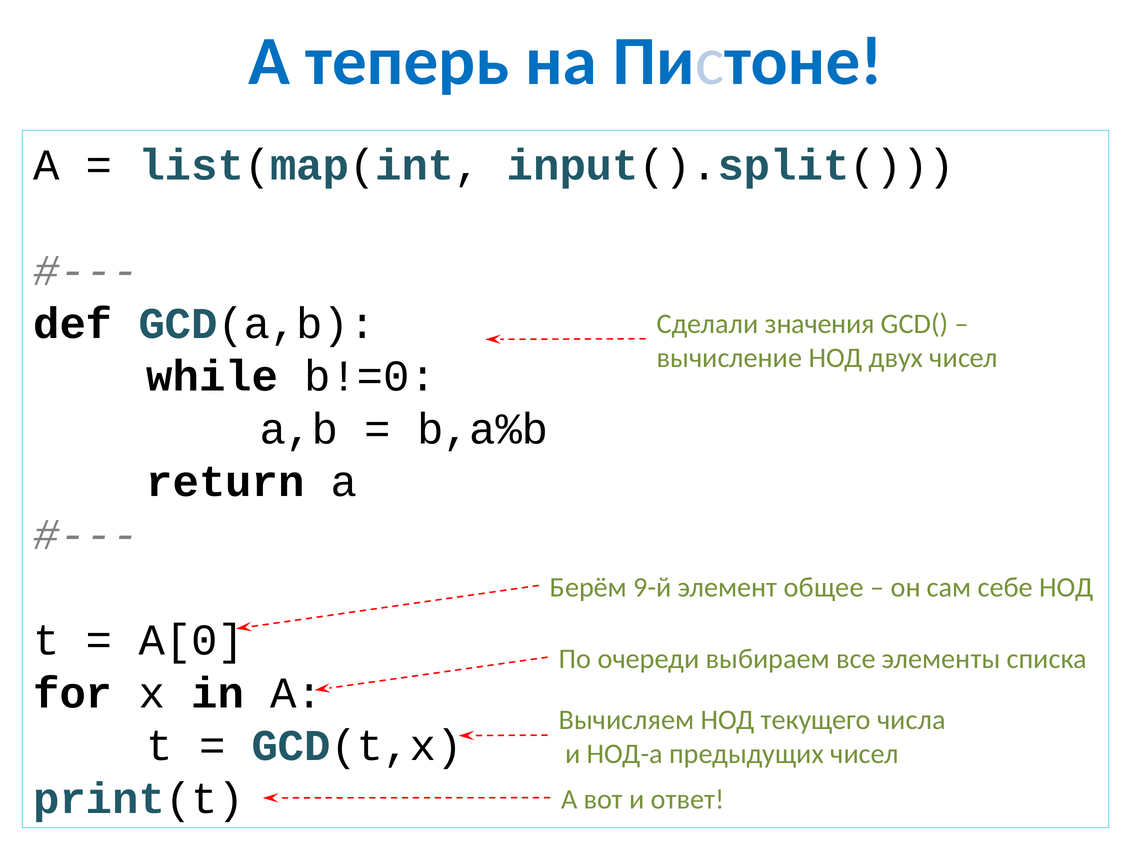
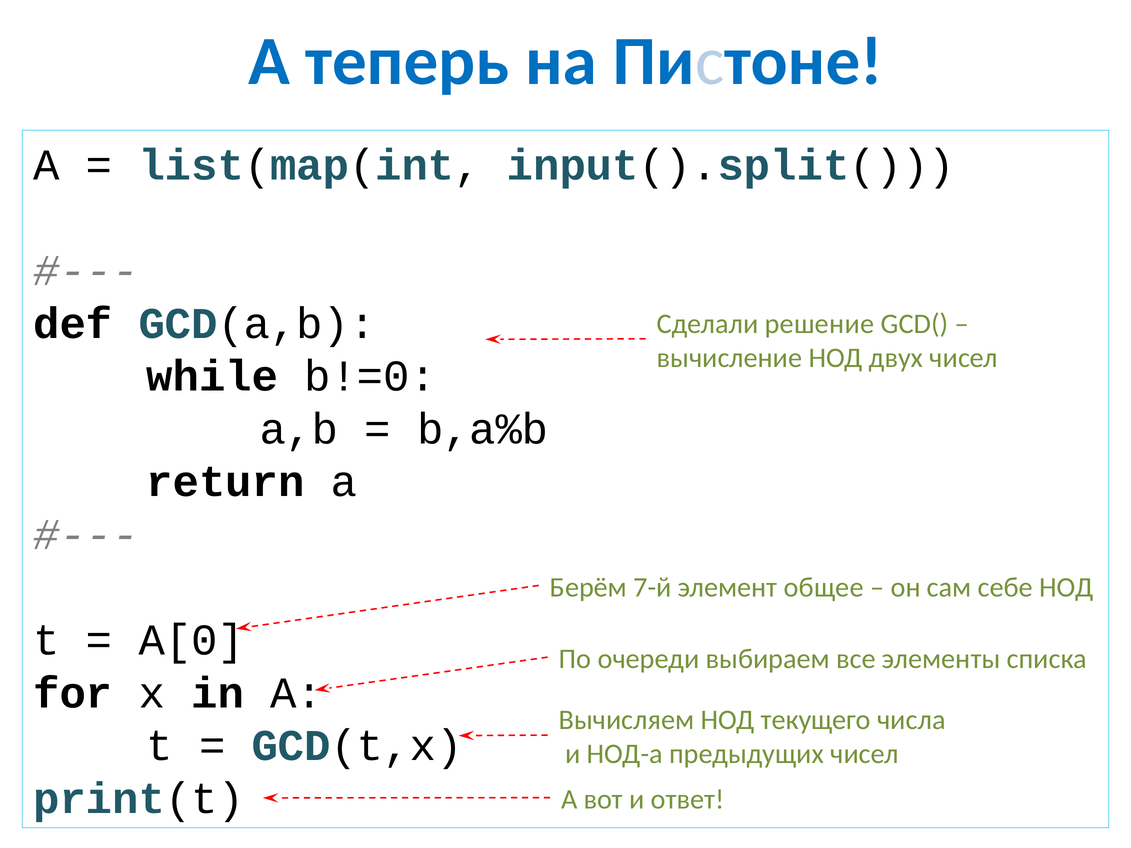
значения: значения -> решение
9-й: 9-й -> 7-й
